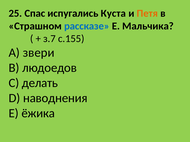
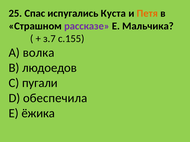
рассказе colour: blue -> purple
звери: звери -> волка
делать: делать -> пугали
наводнения: наводнения -> обеспечила
